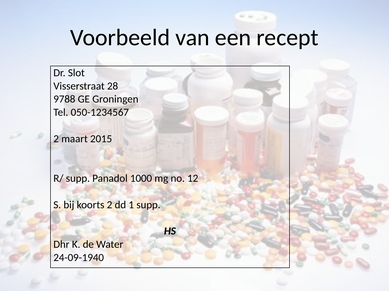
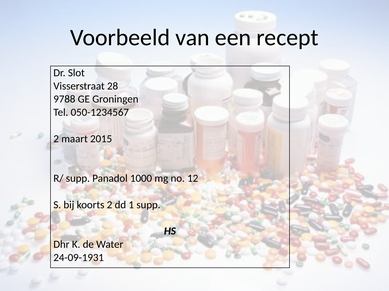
24-09-1940: 24-09-1940 -> 24-09-1931
